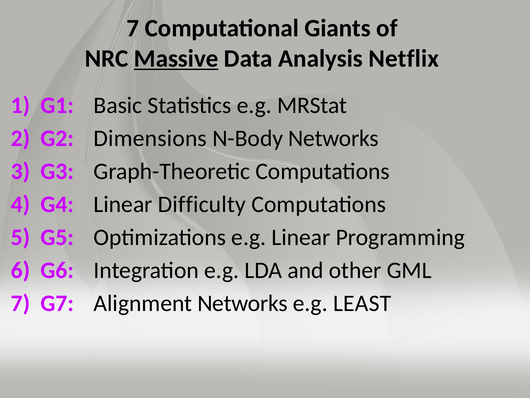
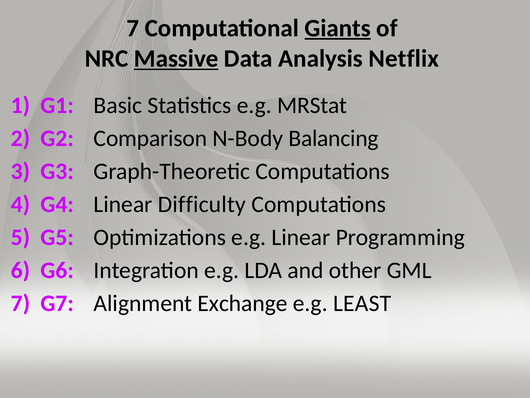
Giants underline: none -> present
Dimensions: Dimensions -> Comparison
N-Body Networks: Networks -> Balancing
Alignment Networks: Networks -> Exchange
